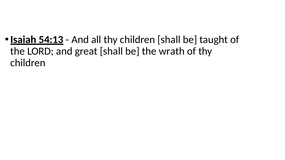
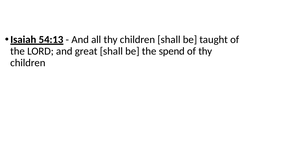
wrath: wrath -> spend
